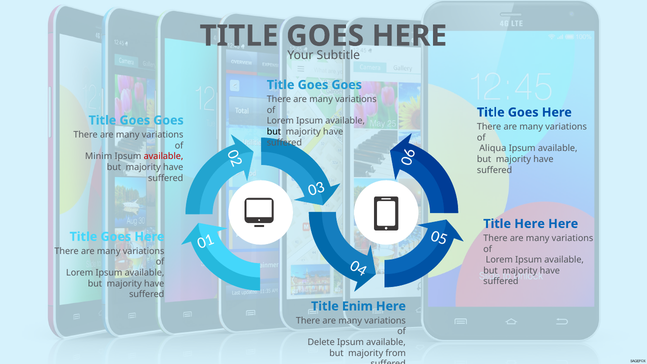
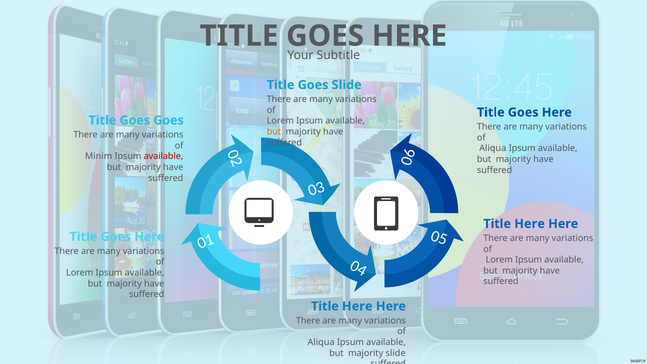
Goes at (347, 85): Goes -> Slide
but at (274, 132) colour: black -> orange
Enim at (357, 306): Enim -> Here
Delete at (321, 342): Delete -> Aliqua
majority from: from -> slide
